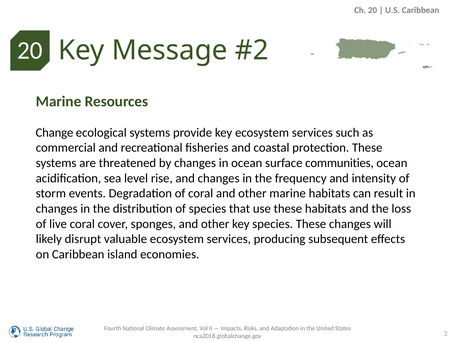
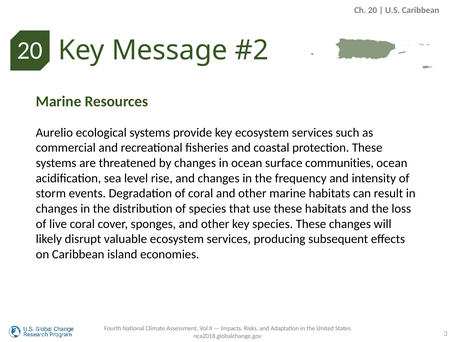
Change: Change -> Aurelio
